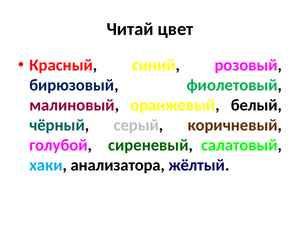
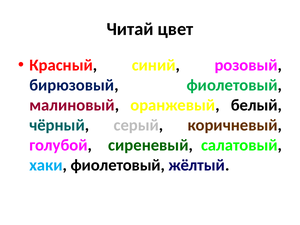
хаки анализатора: анализатора -> фиолетовый
